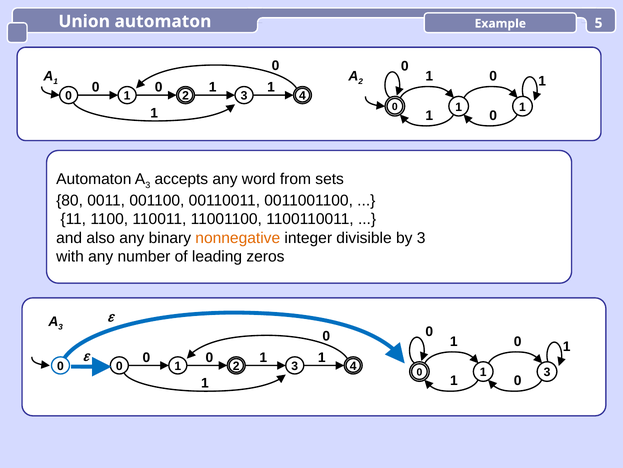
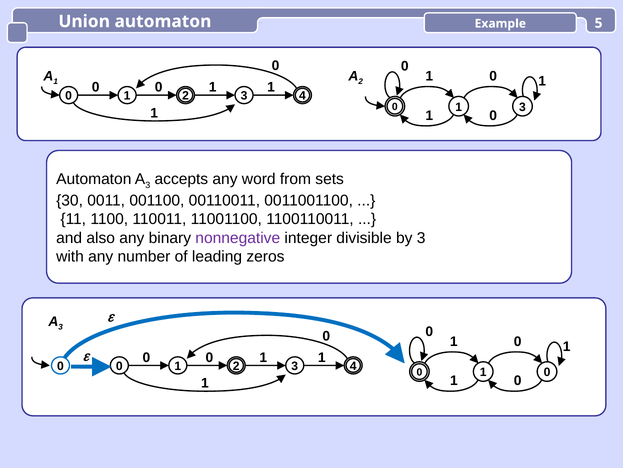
1 at (522, 107): 1 -> 3
80: 80 -> 30
nonnegative colour: orange -> purple
3 at (547, 372): 3 -> 0
